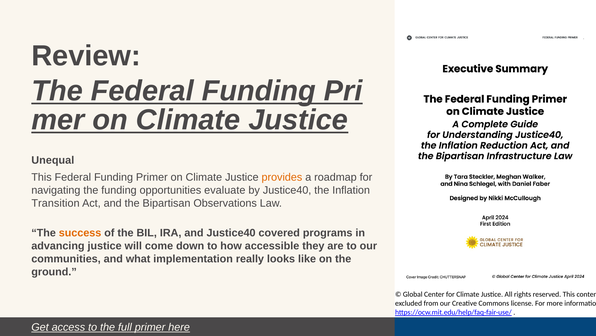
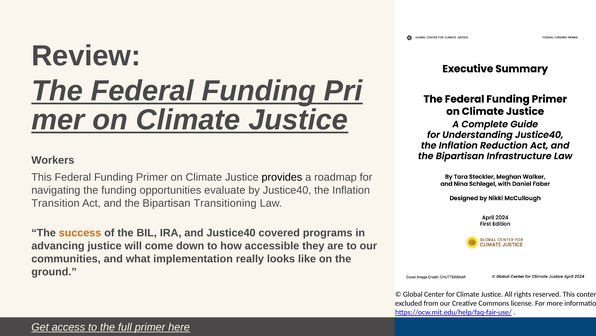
Unequal: Unequal -> Workers
provides colour: orange -> black
Observations: Observations -> Transitioning
